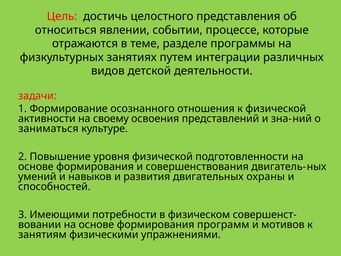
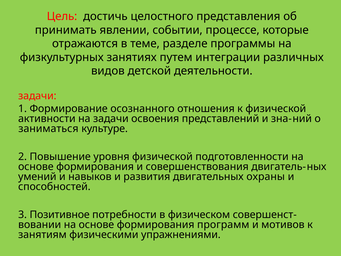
относиться: относиться -> принимать
на своему: своему -> задачи
Имеющими: Имеющими -> Позитивное
